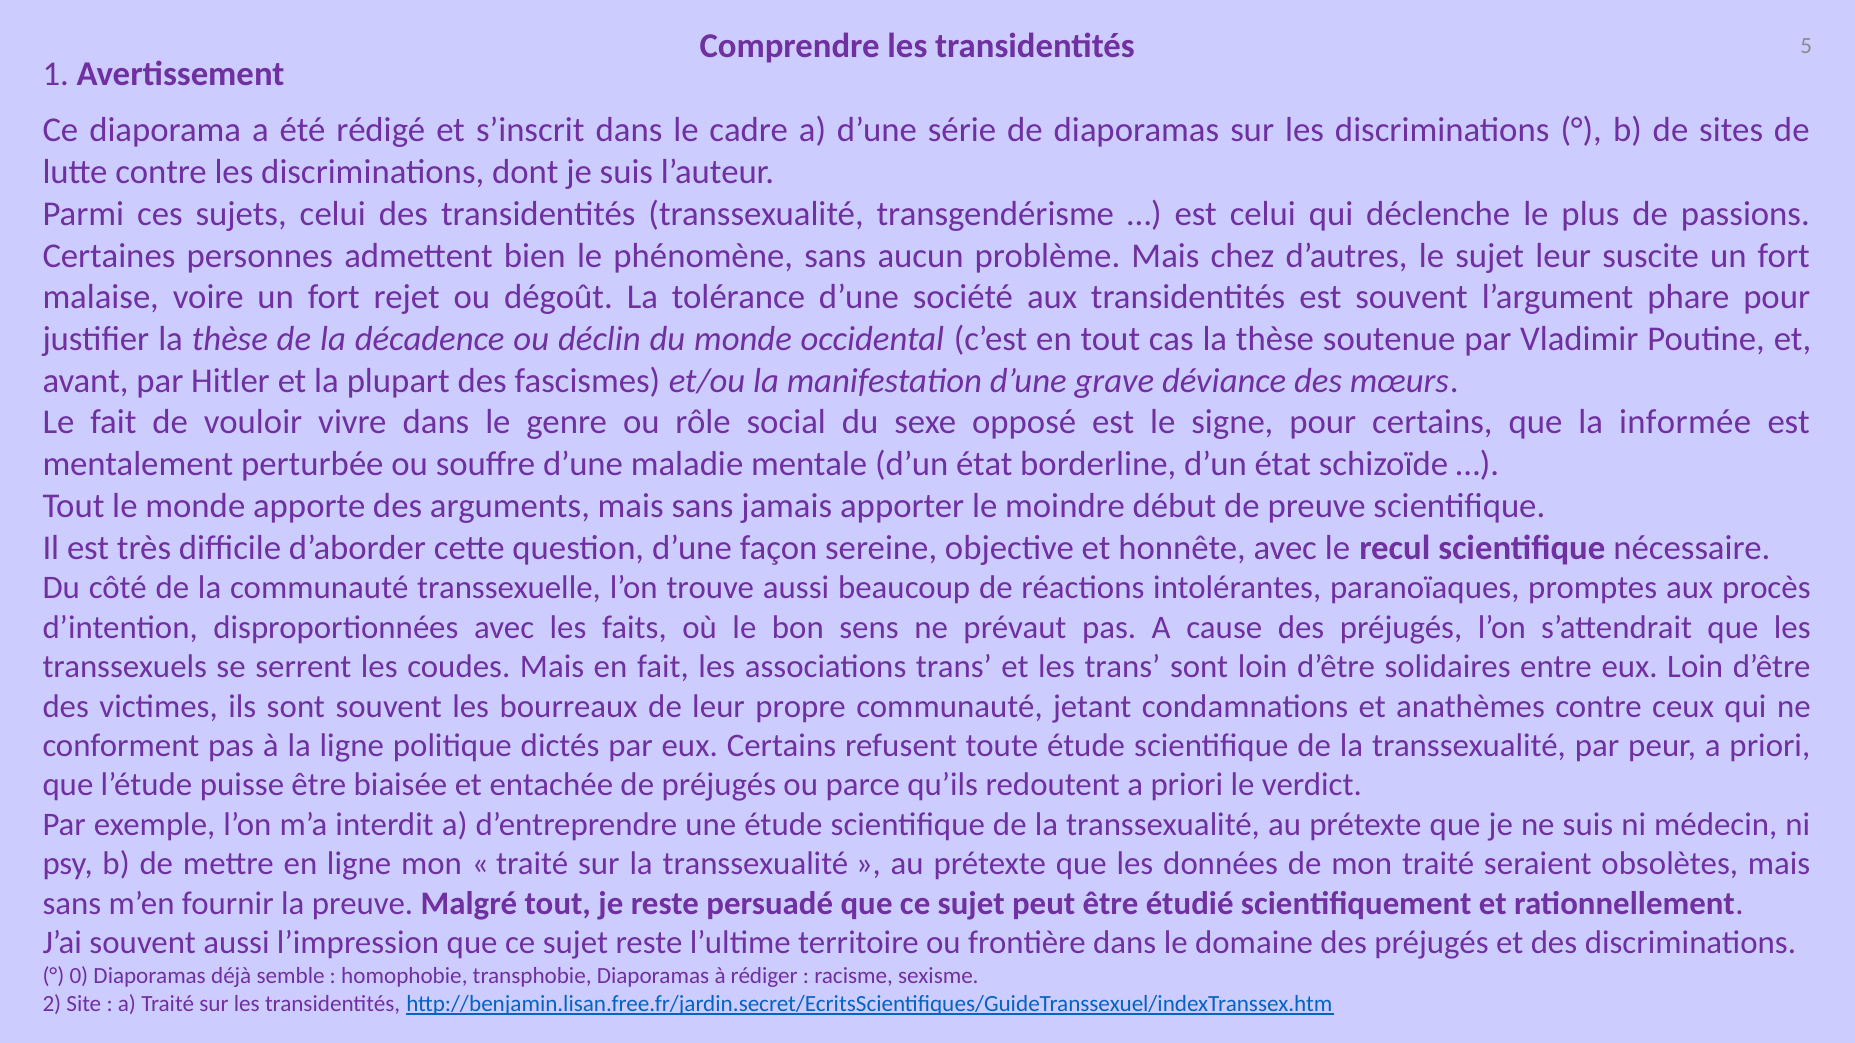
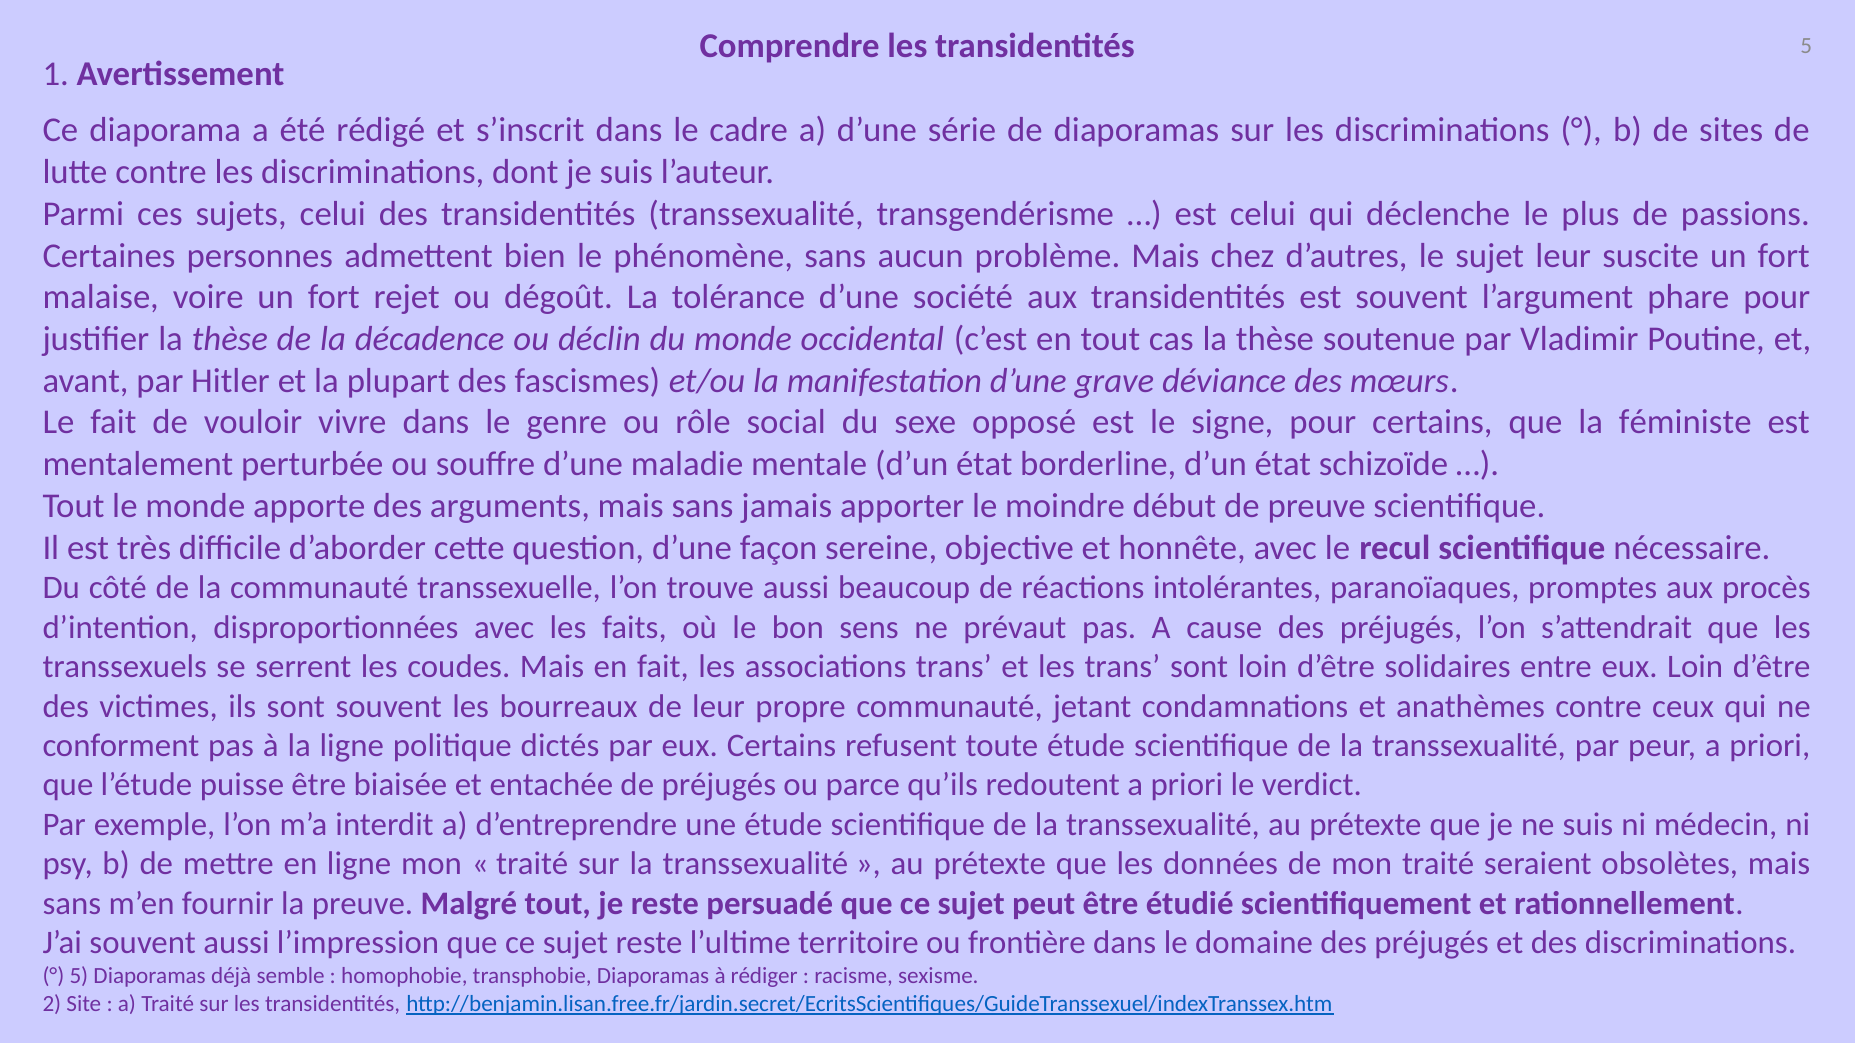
informée: informée -> féministe
0 at (79, 976): 0 -> 5
